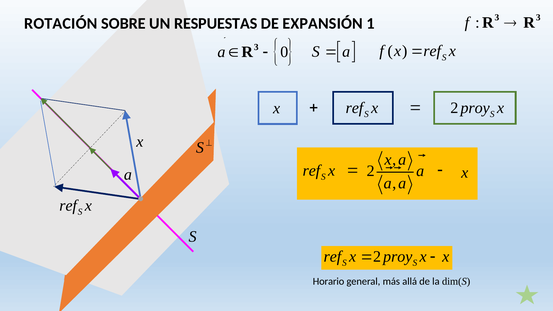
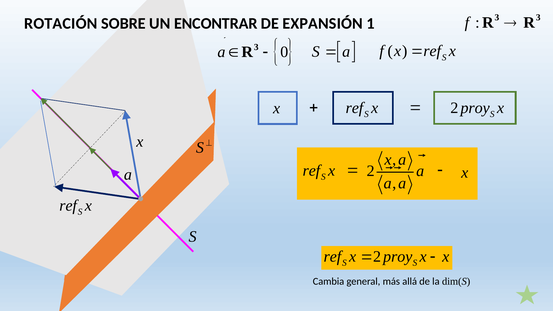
RESPUESTAS: RESPUESTAS -> ENCONTRAR
Horario: Horario -> Cambia
